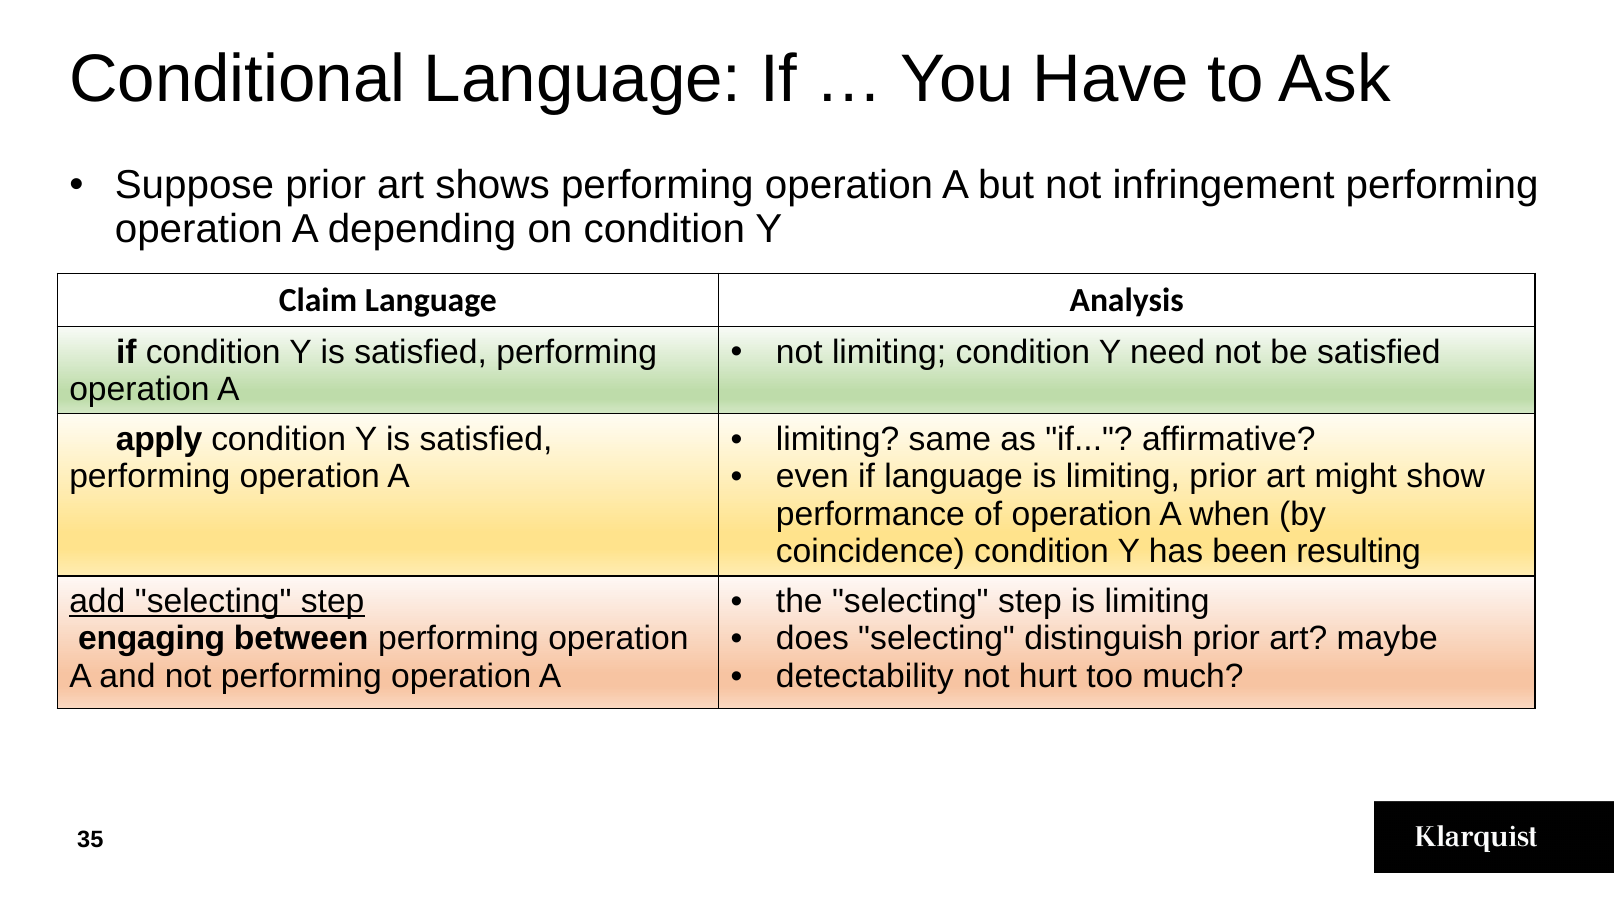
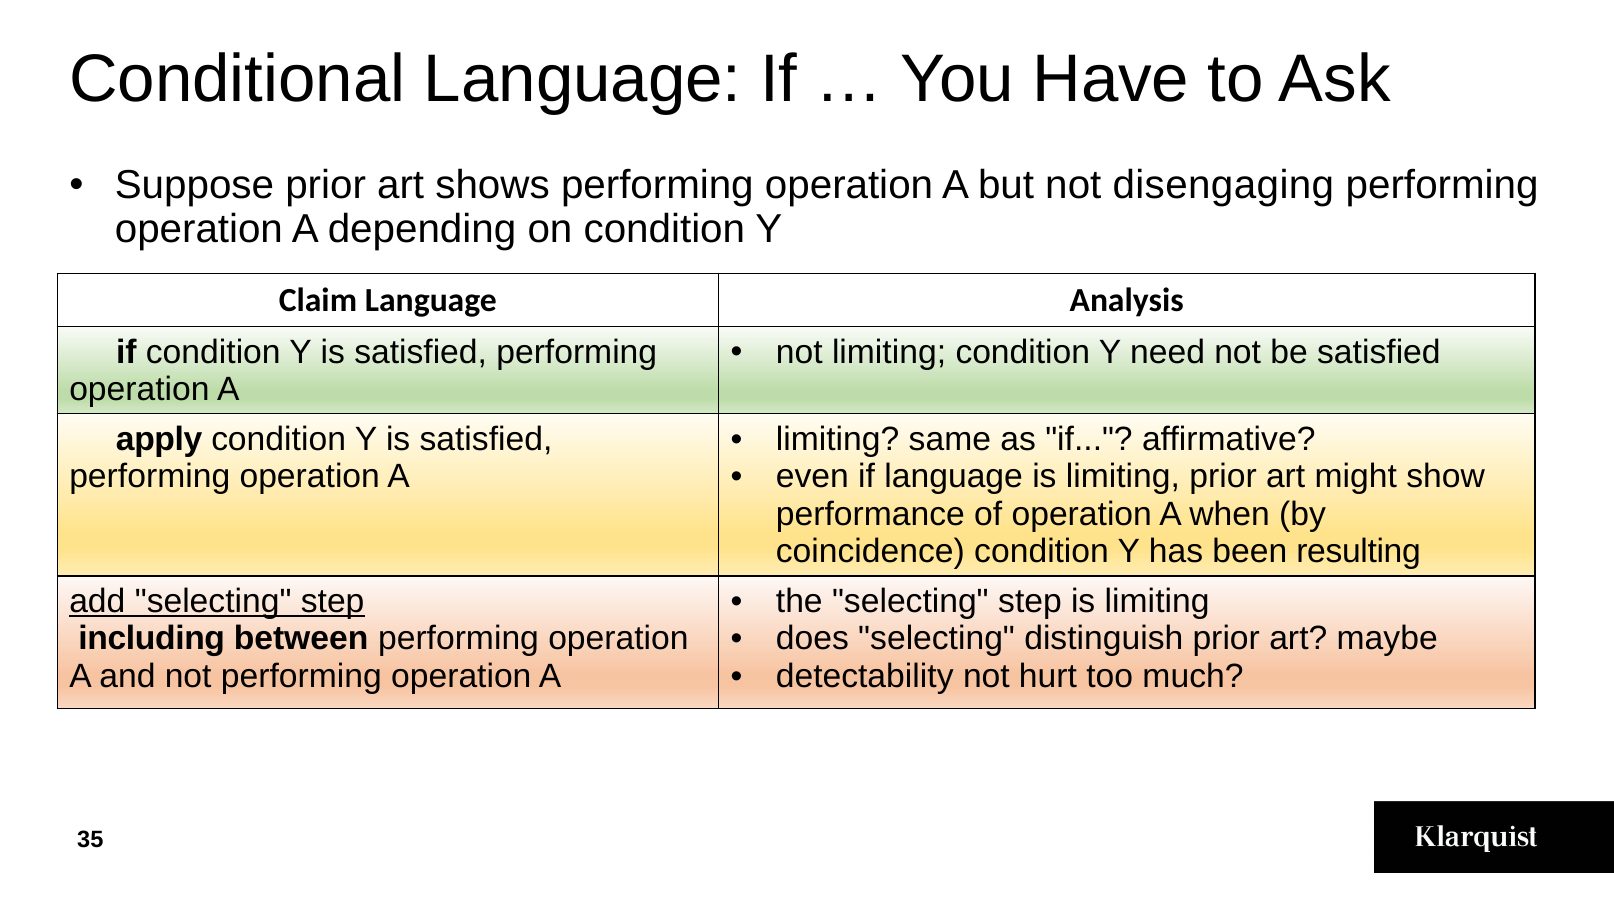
infringement: infringement -> disengaging
engaging: engaging -> including
